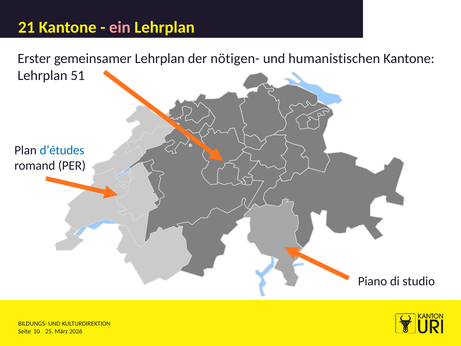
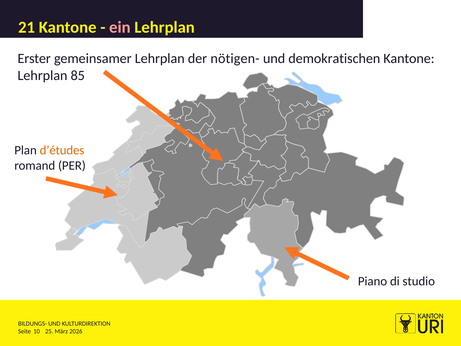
humanistischen: humanistischen -> demokratischen
51: 51 -> 85
d’études colour: blue -> orange
